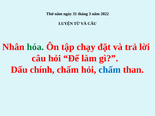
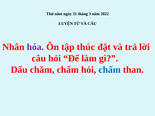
hóa colour: green -> purple
chạy: chạy -> thúc
chính: chính -> chăm
